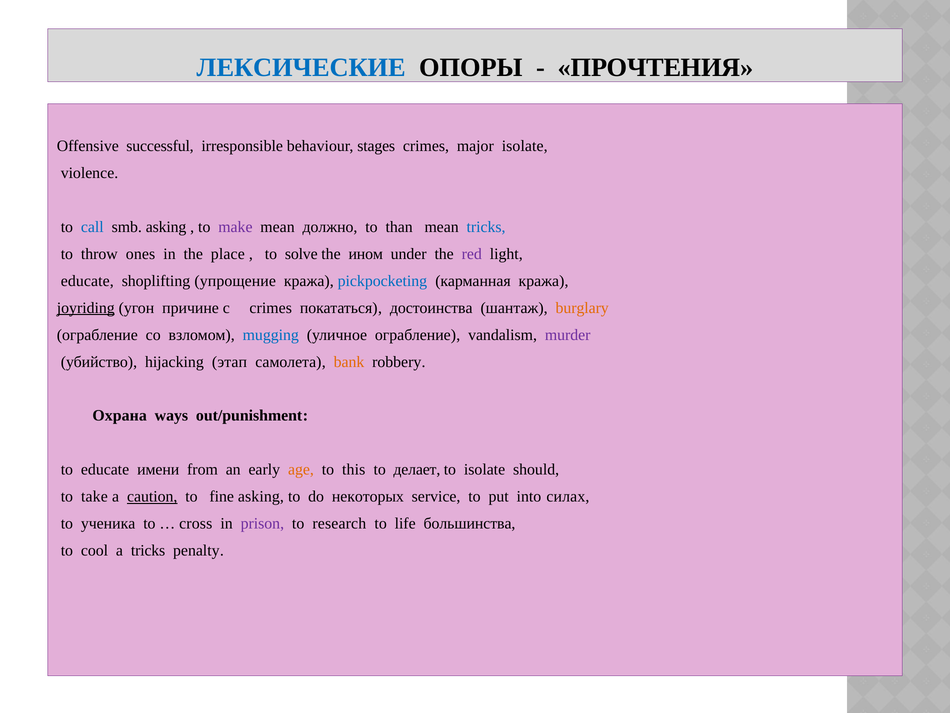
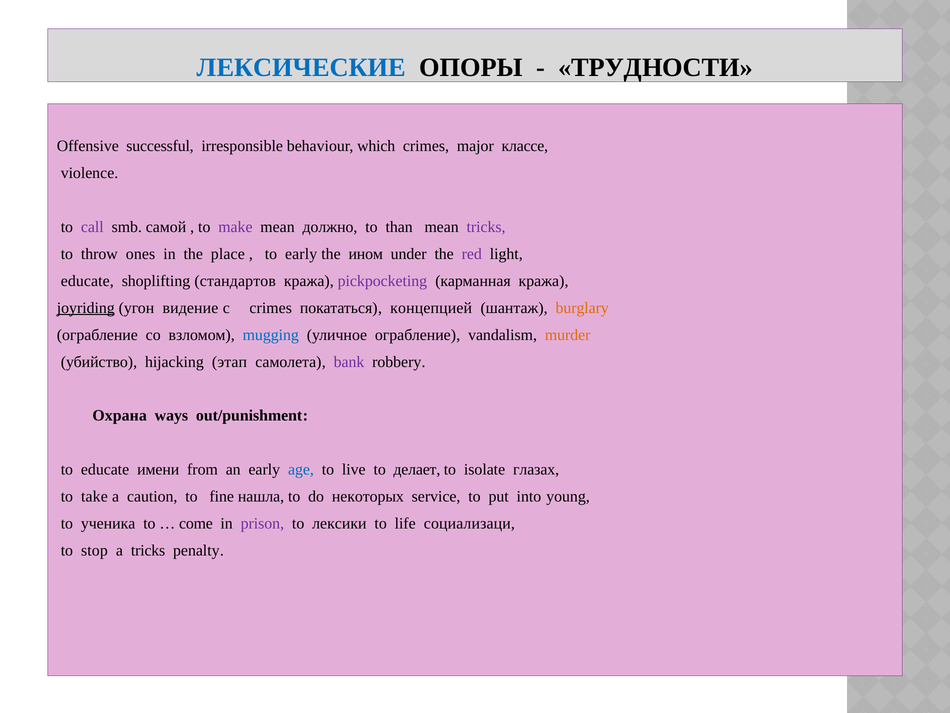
ПРОЧТЕНИЯ: ПРОЧТЕНИЯ -> ТРУДНОСТИ
stages: stages -> which
major isolate: isolate -> классе
call colour: blue -> purple
smb asking: asking -> самой
tricks at (486, 227) colour: blue -> purple
to solve: solve -> early
упрощение: упрощение -> стандартов
pickpocketing colour: blue -> purple
причине: причине -> видение
достоинства: достоинства -> концепцией
murder colour: purple -> orange
bank colour: orange -> purple
age colour: orange -> blue
this: this -> live
should: should -> глазах
caution underline: present -> none
fine asking: asking -> нашла
силах: силах -> young
cross: cross -> come
research: research -> лексики
большинства: большинства -> социализаци
cool: cool -> stop
